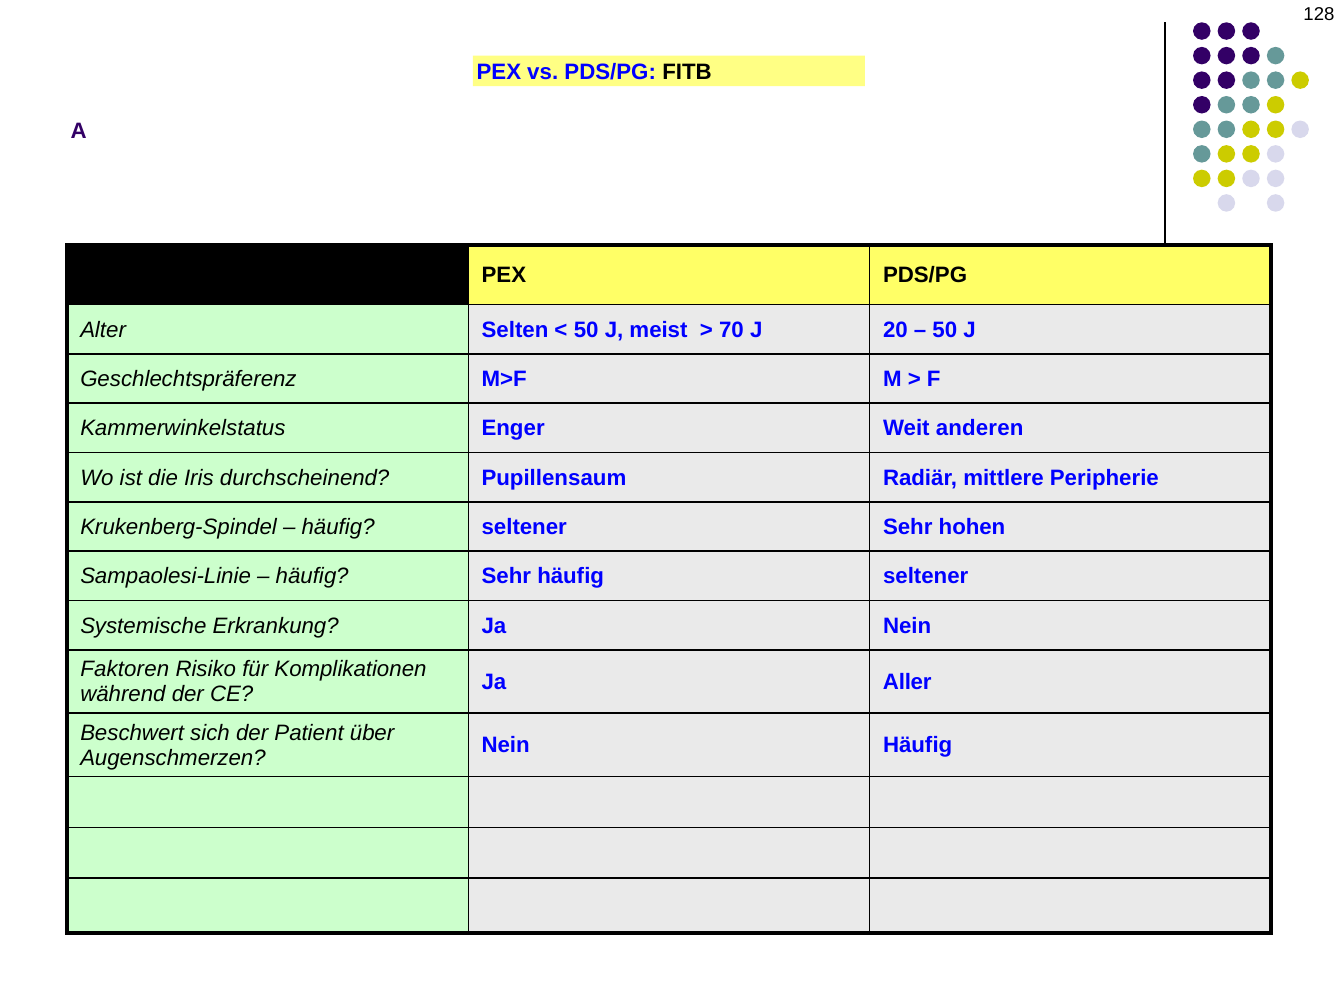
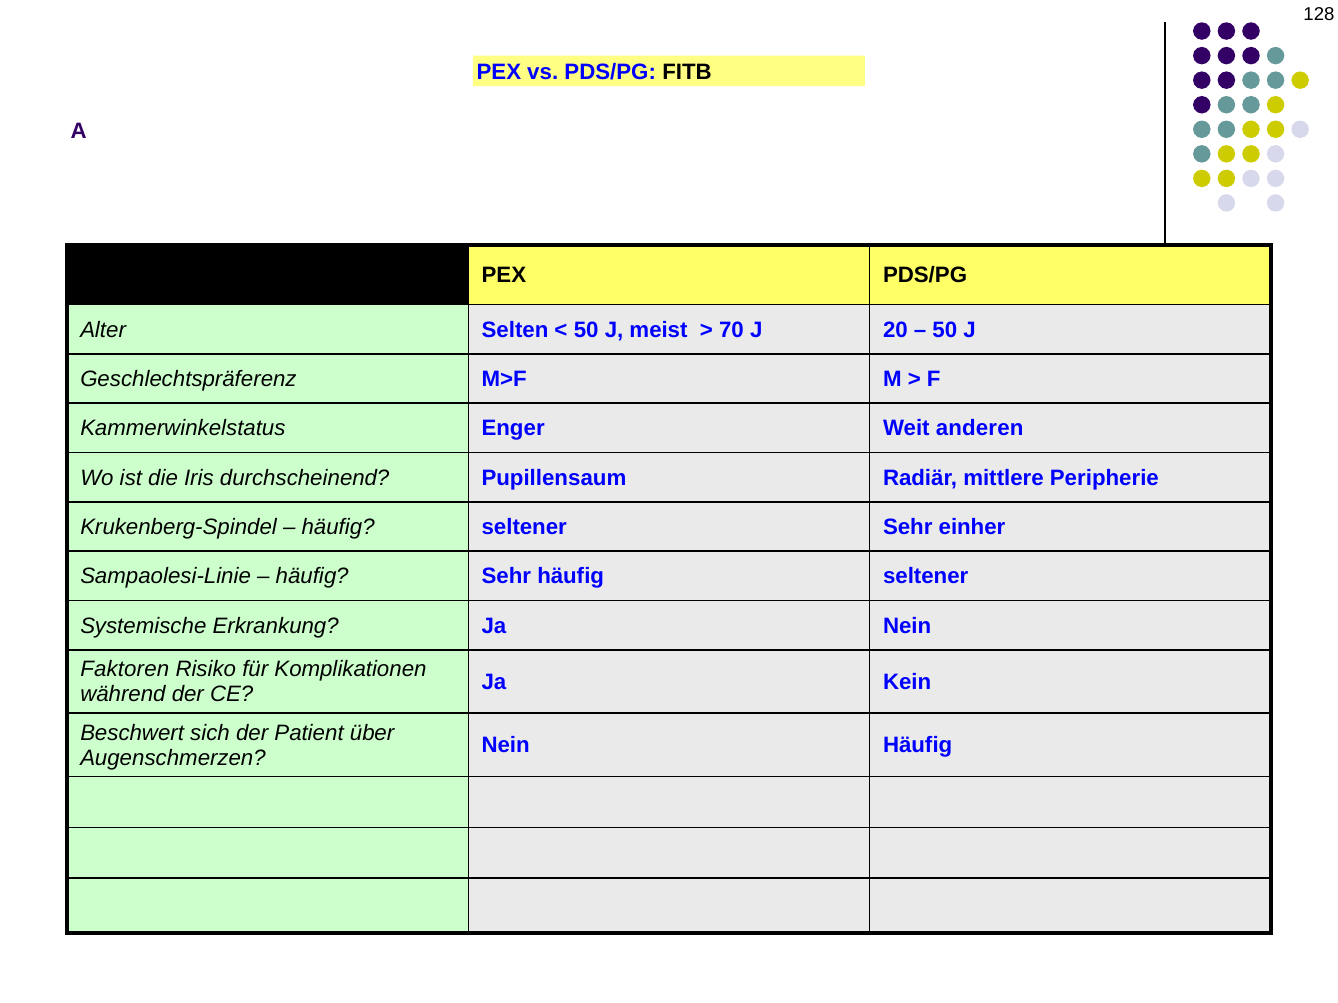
hohen: hohen -> einher
Aller: Aller -> Kein
